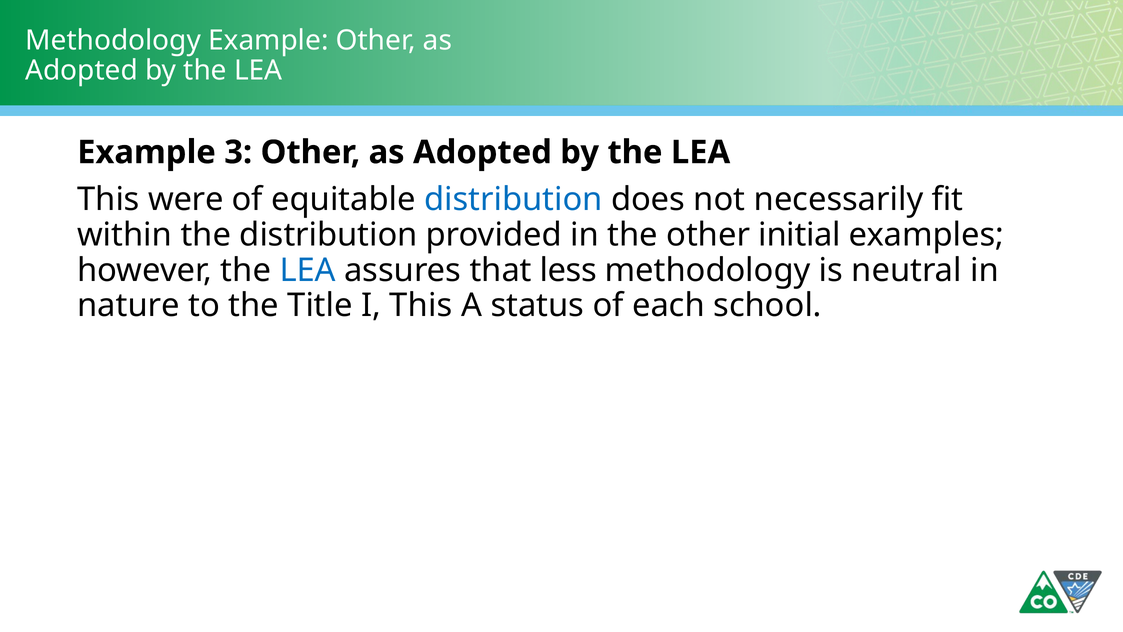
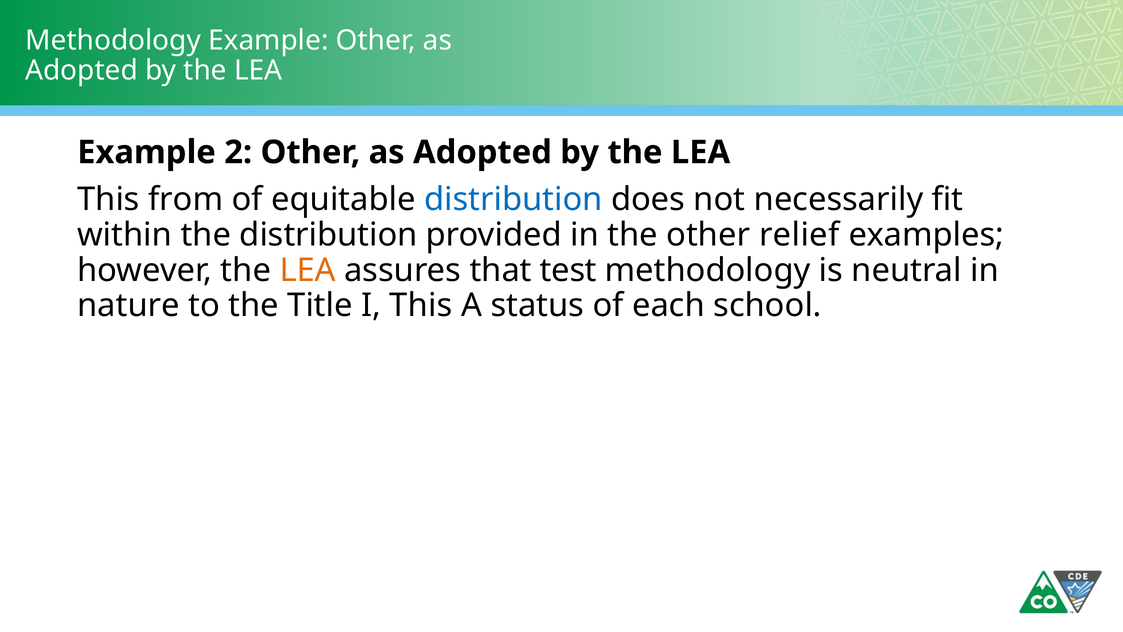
3: 3 -> 2
were: were -> from
initial: initial -> relief
LEA at (308, 270) colour: blue -> orange
less: less -> test
